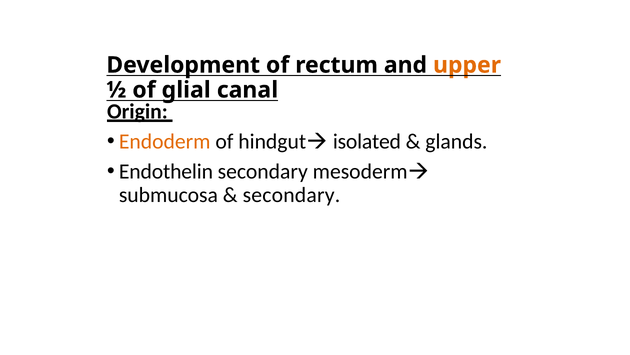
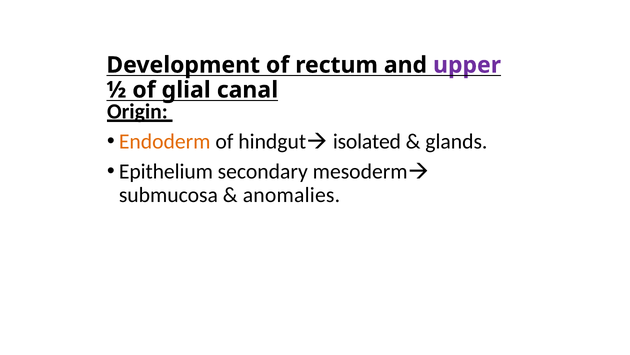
upper colour: orange -> purple
Endothelin: Endothelin -> Epithelium
secondary at (291, 195): secondary -> anomalies
